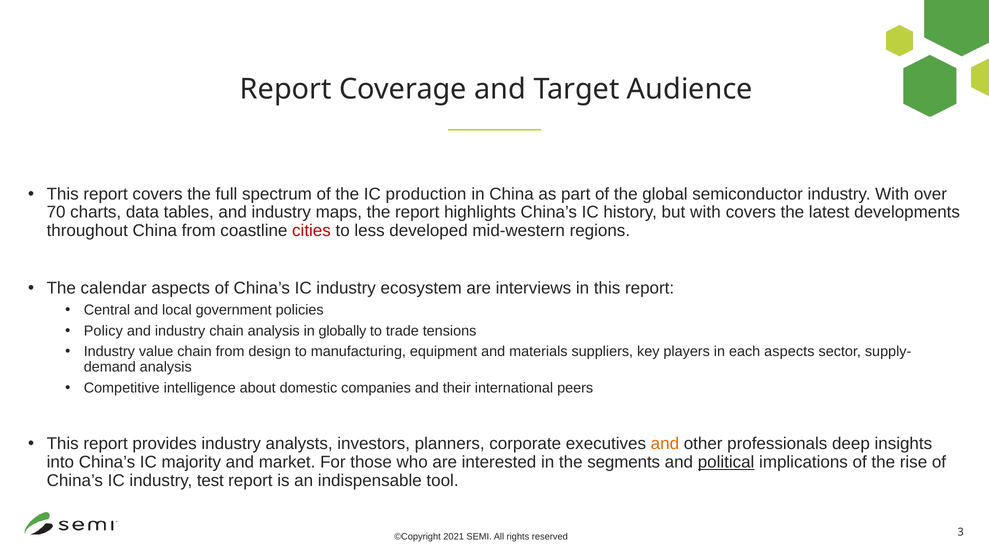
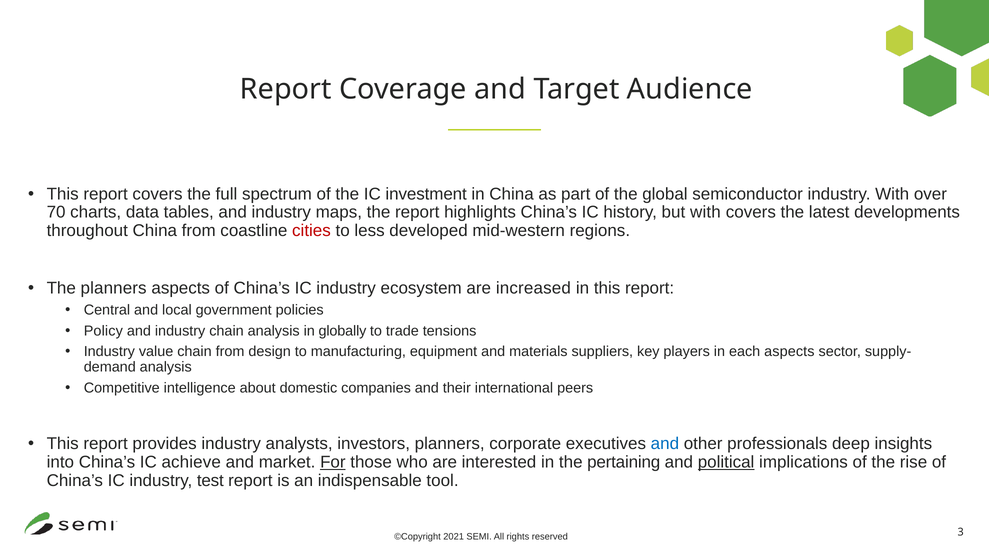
production: production -> investment
The calendar: calendar -> planners
interviews: interviews -> increased
and at (665, 444) colour: orange -> blue
majority: majority -> achieve
For underline: none -> present
segments: segments -> pertaining
